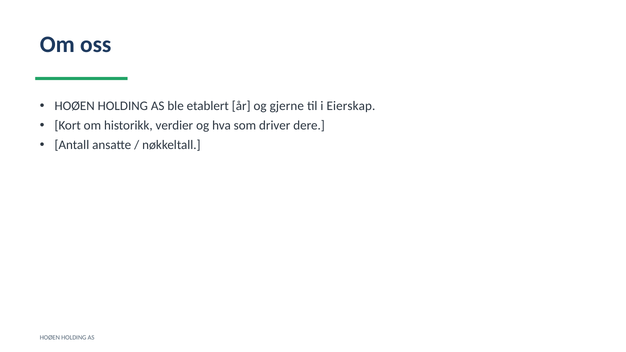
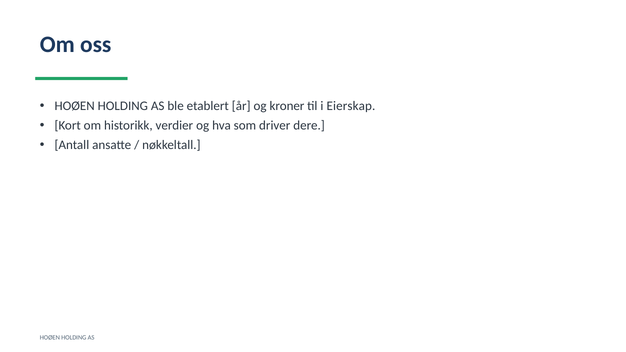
gjerne: gjerne -> kroner
